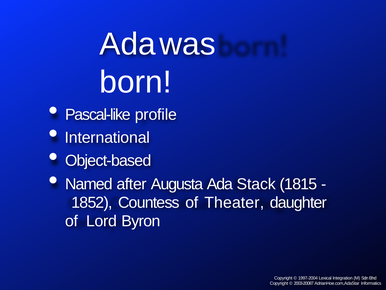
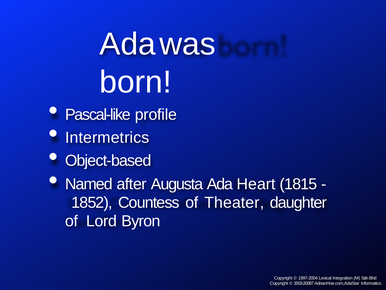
International: International -> Intermetrics
Stack: Stack -> Heart
